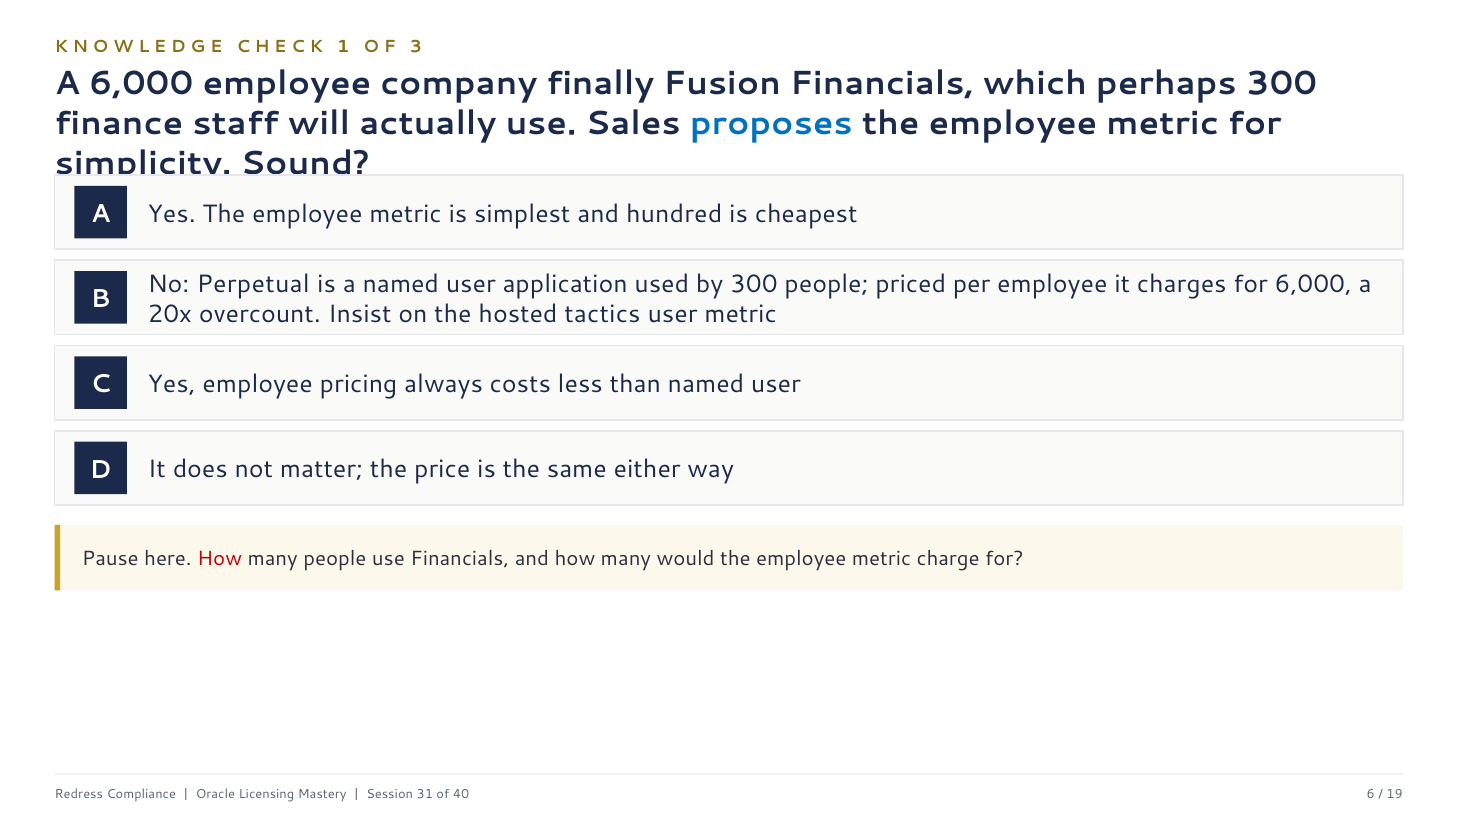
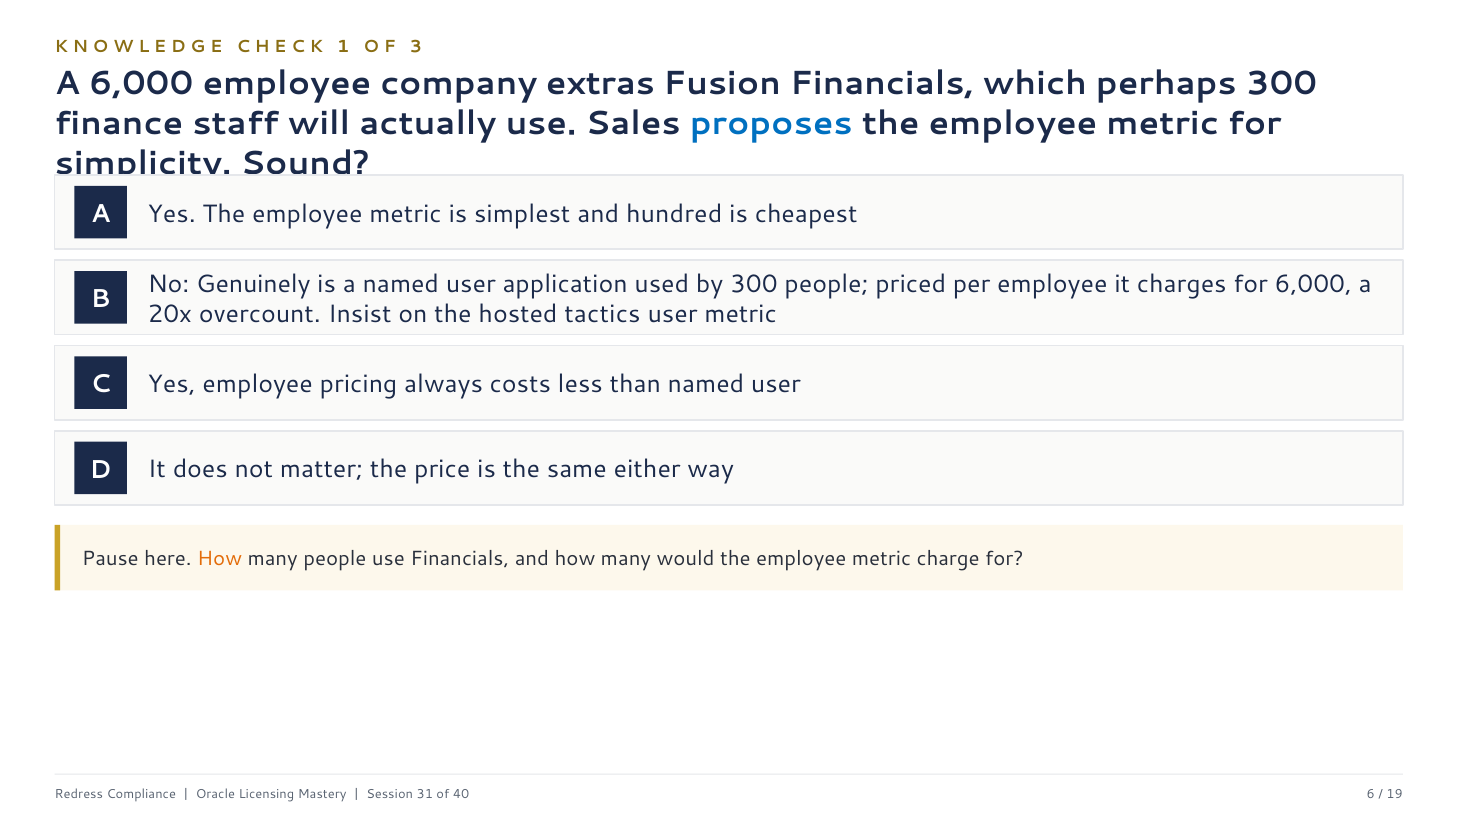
finally: finally -> extras
Perpetual: Perpetual -> Genuinely
How at (220, 559) colour: red -> orange
